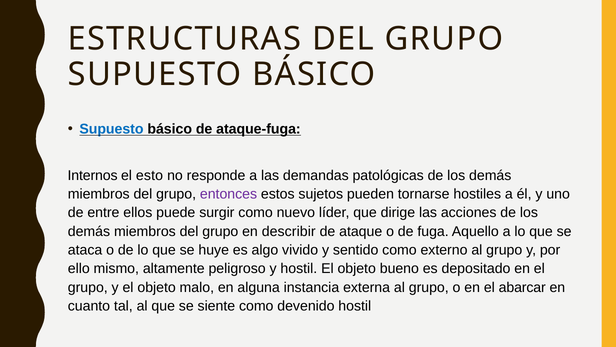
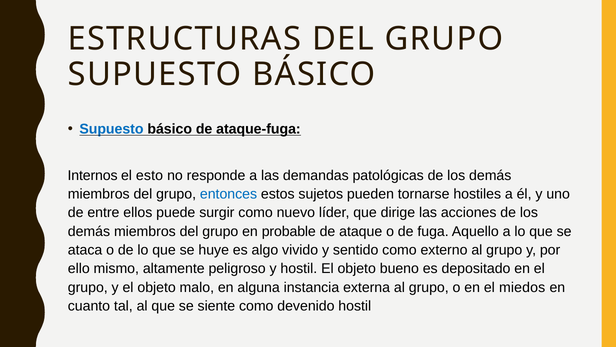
entonces colour: purple -> blue
describir: describir -> probable
abarcar: abarcar -> miedos
